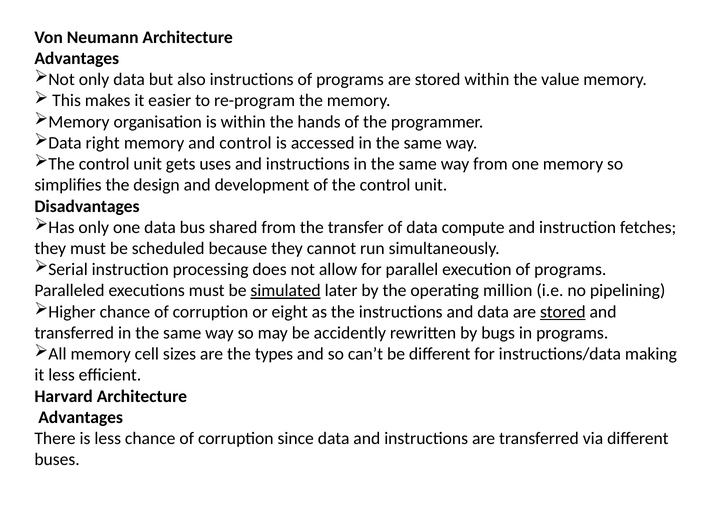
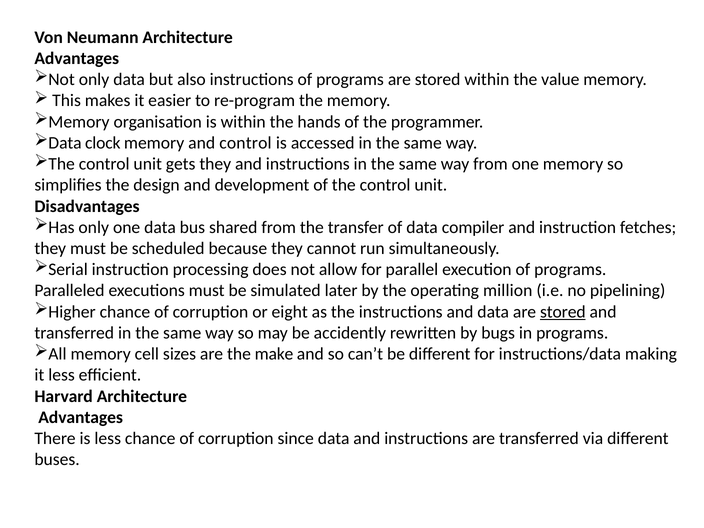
right: right -> clock
gets uses: uses -> they
compute: compute -> compiler
simulated underline: present -> none
types: types -> make
